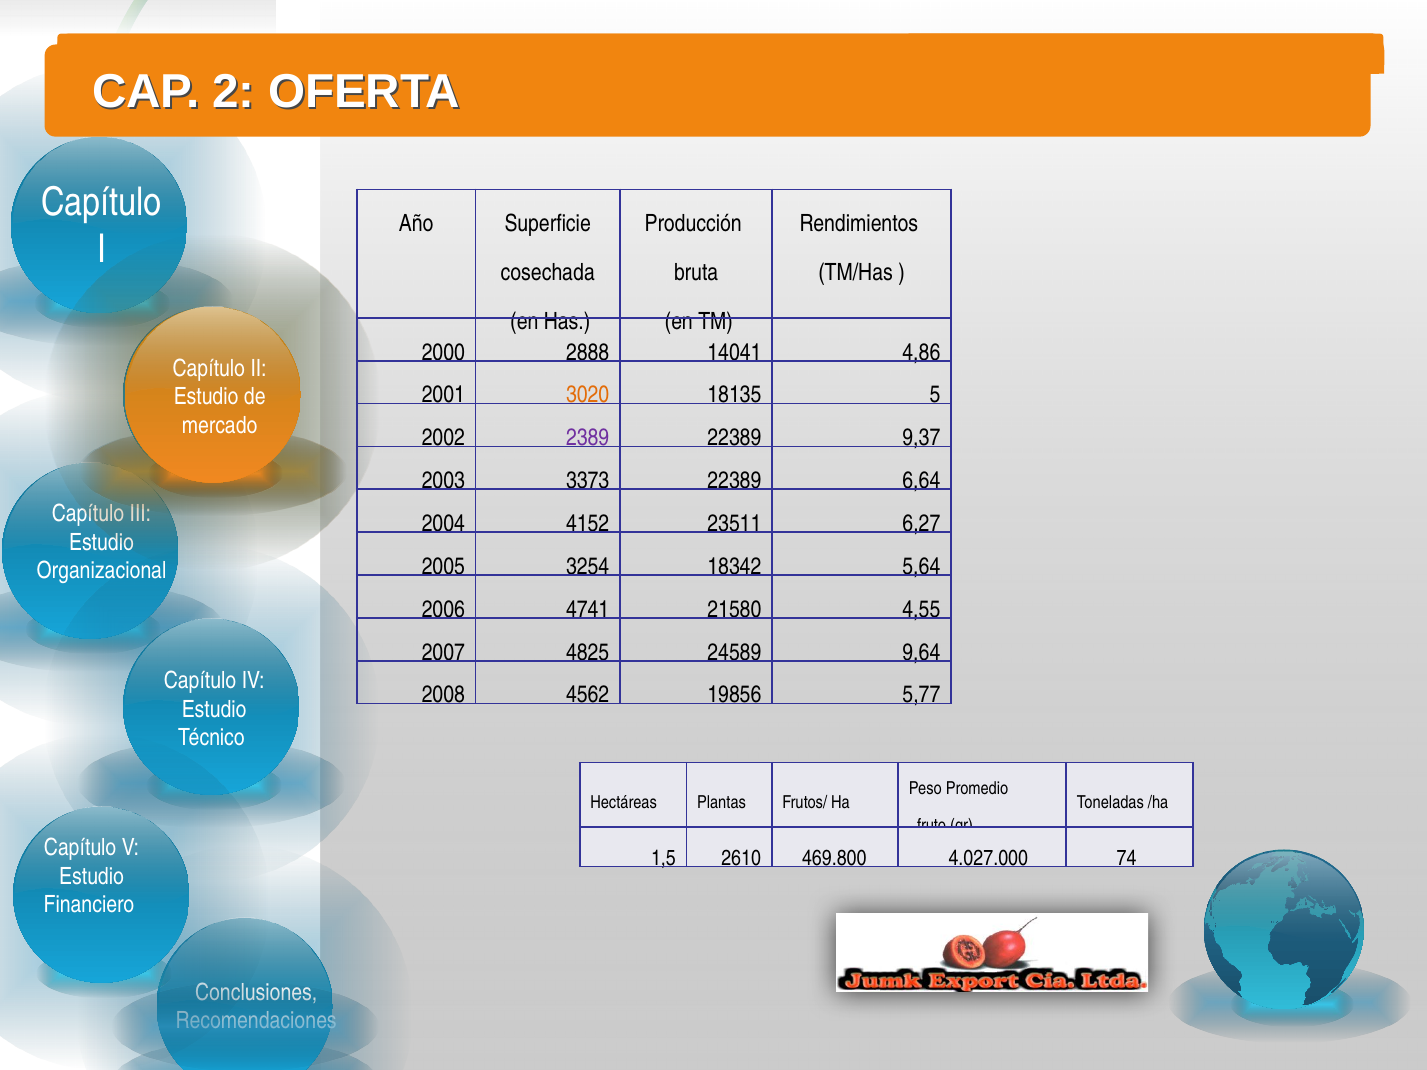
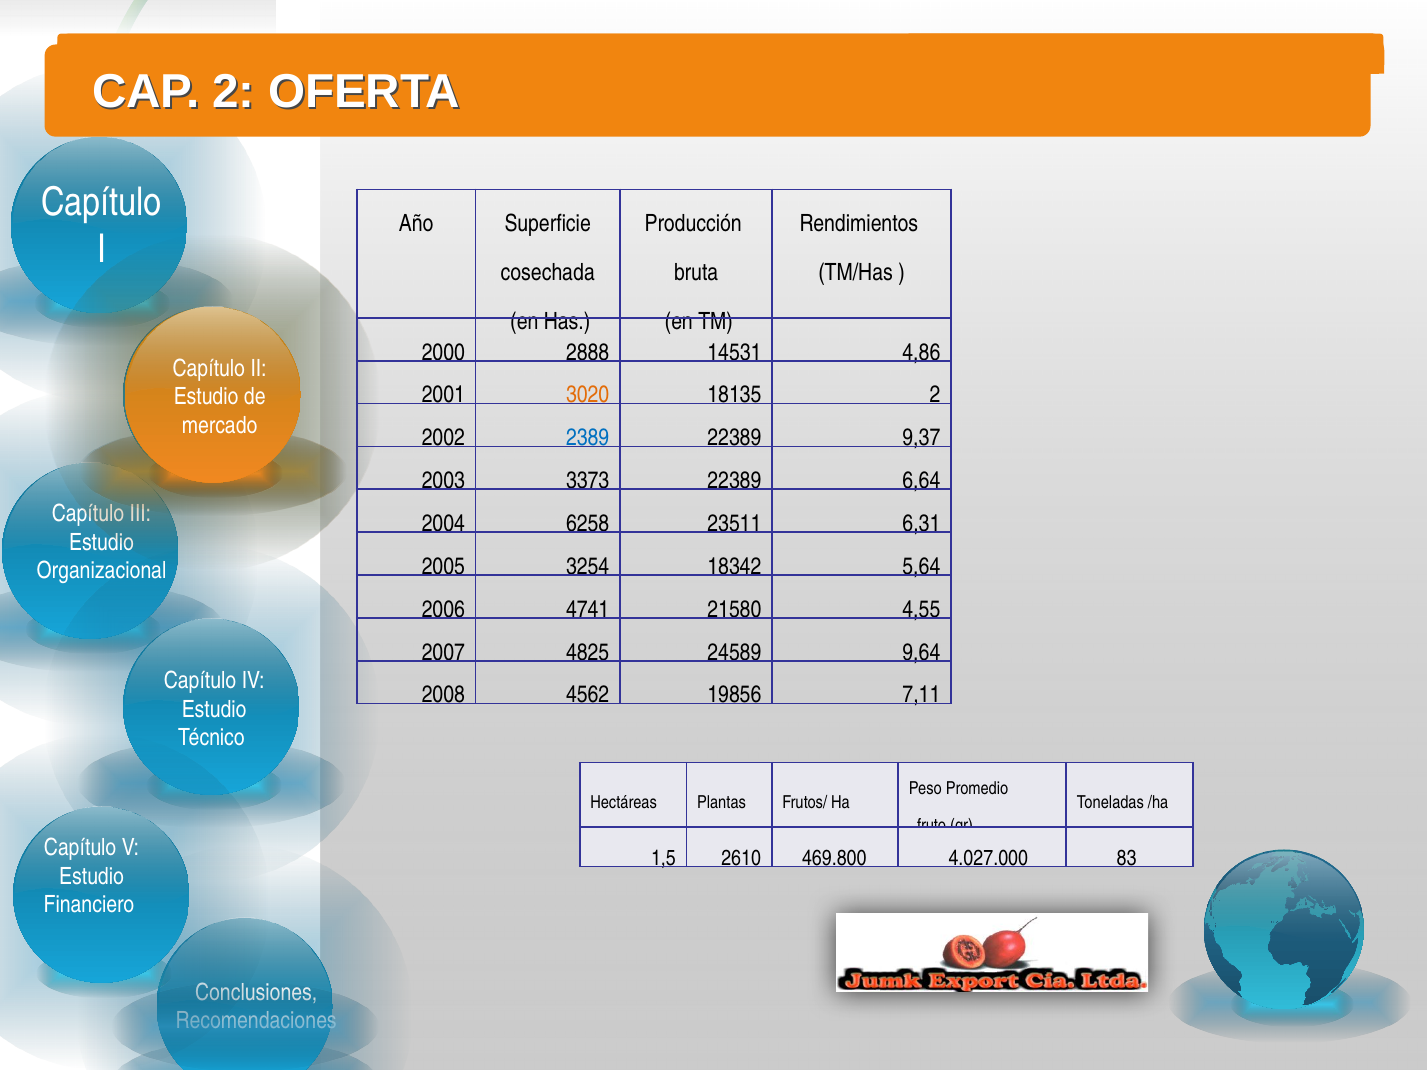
14041: 14041 -> 14531
18135 5: 5 -> 2
2389 colour: purple -> blue
4152: 4152 -> 6258
6,27: 6,27 -> 6,31
5,77: 5,77 -> 7,11
74: 74 -> 83
